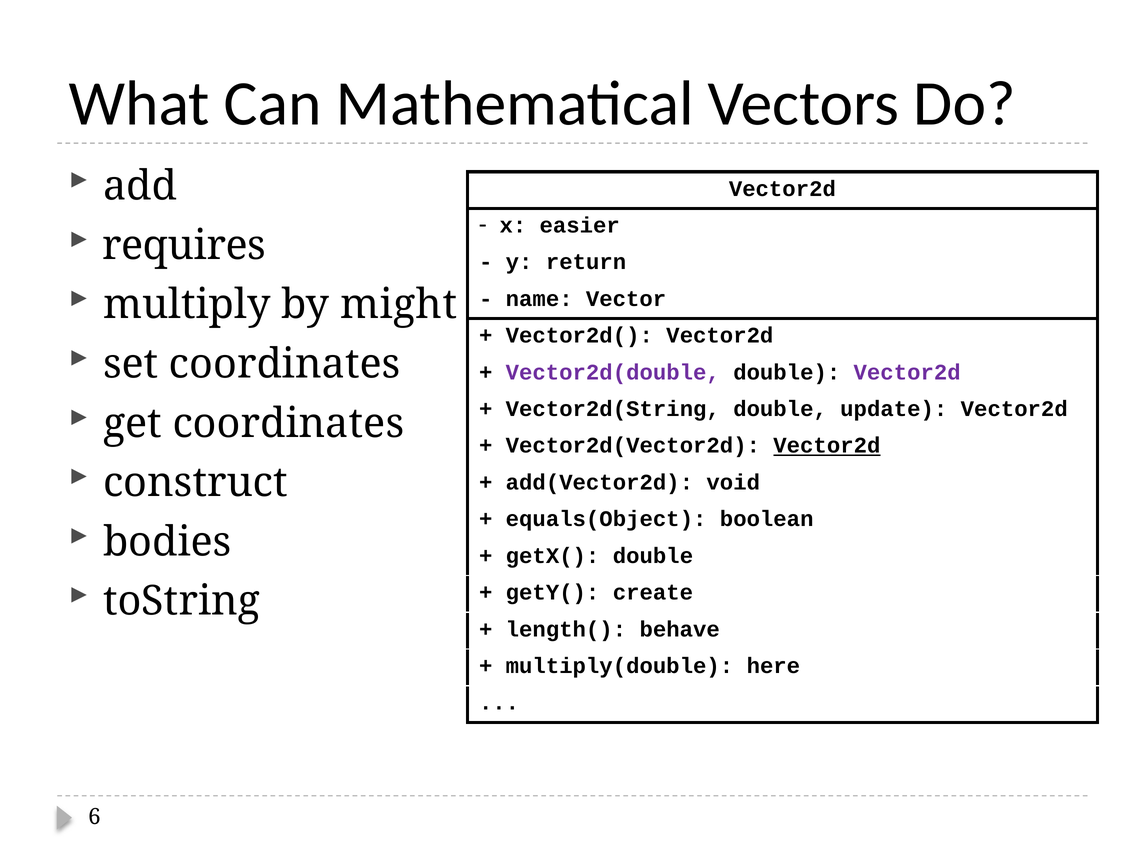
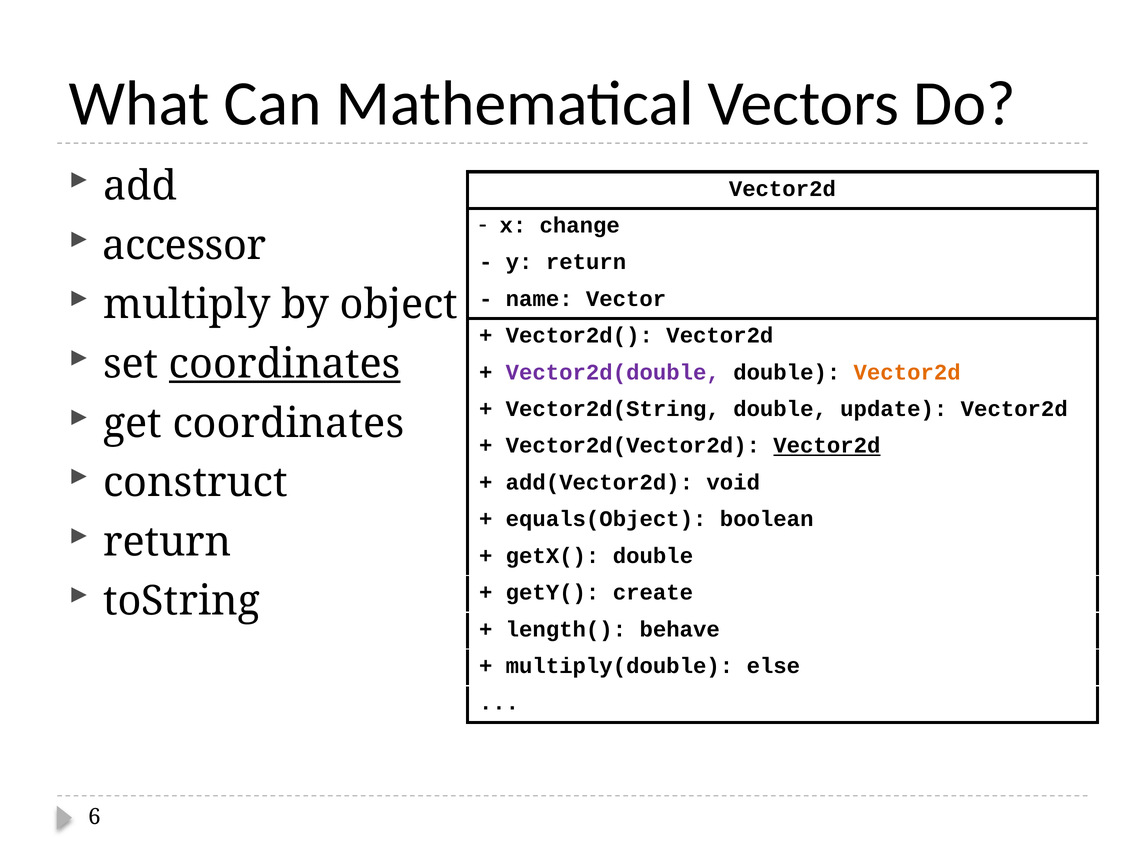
easier: easier -> change
requires: requires -> accessor
might: might -> object
coordinates at (285, 364) underline: none -> present
Vector2d at (907, 372) colour: purple -> orange
bodies at (167, 542): bodies -> return
here: here -> else
